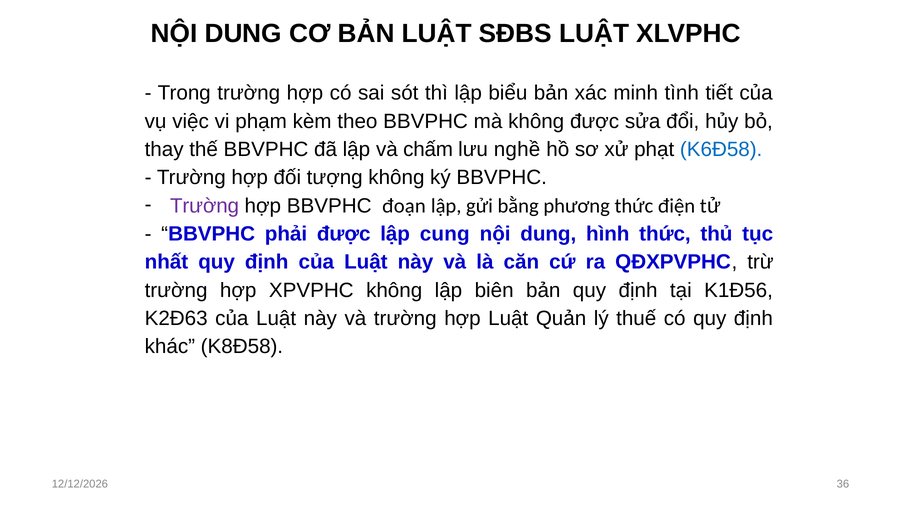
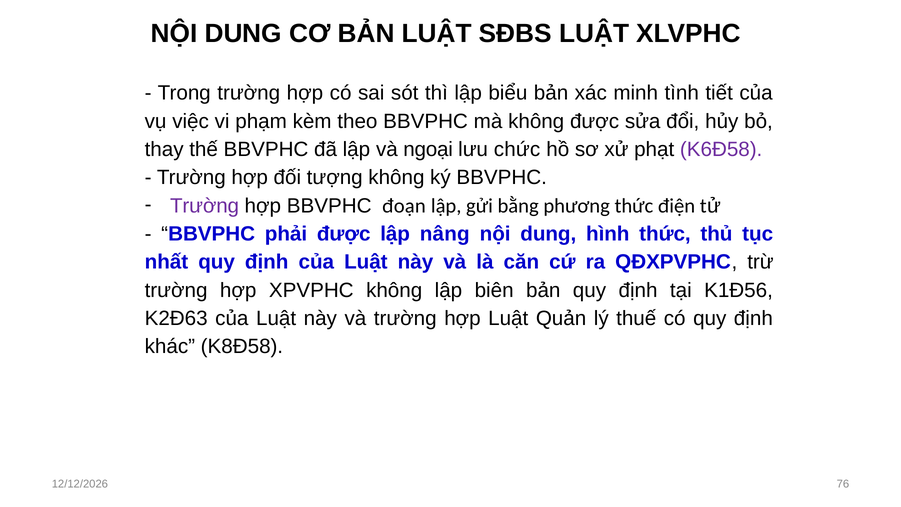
chấm: chấm -> ngoại
nghề: nghề -> chức
K6Đ58 colour: blue -> purple
cung: cung -> nâng
36: 36 -> 76
